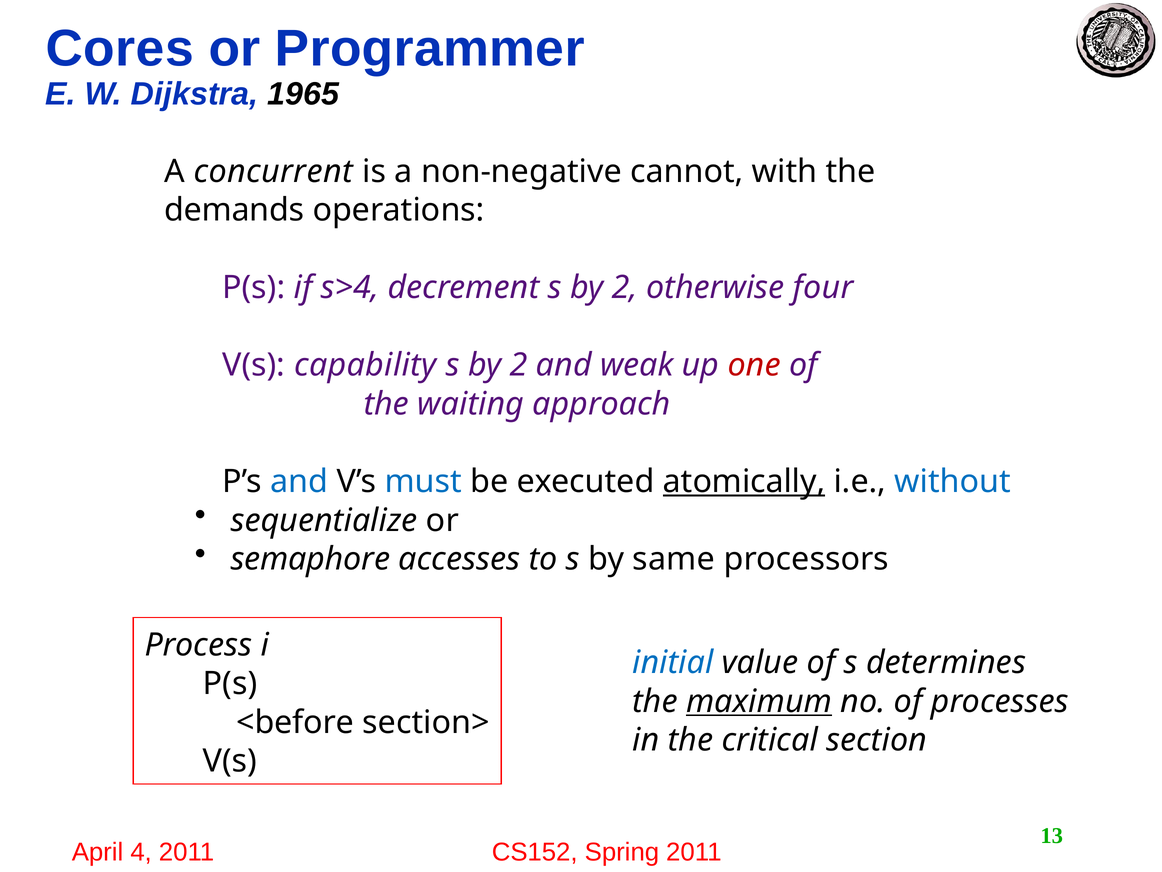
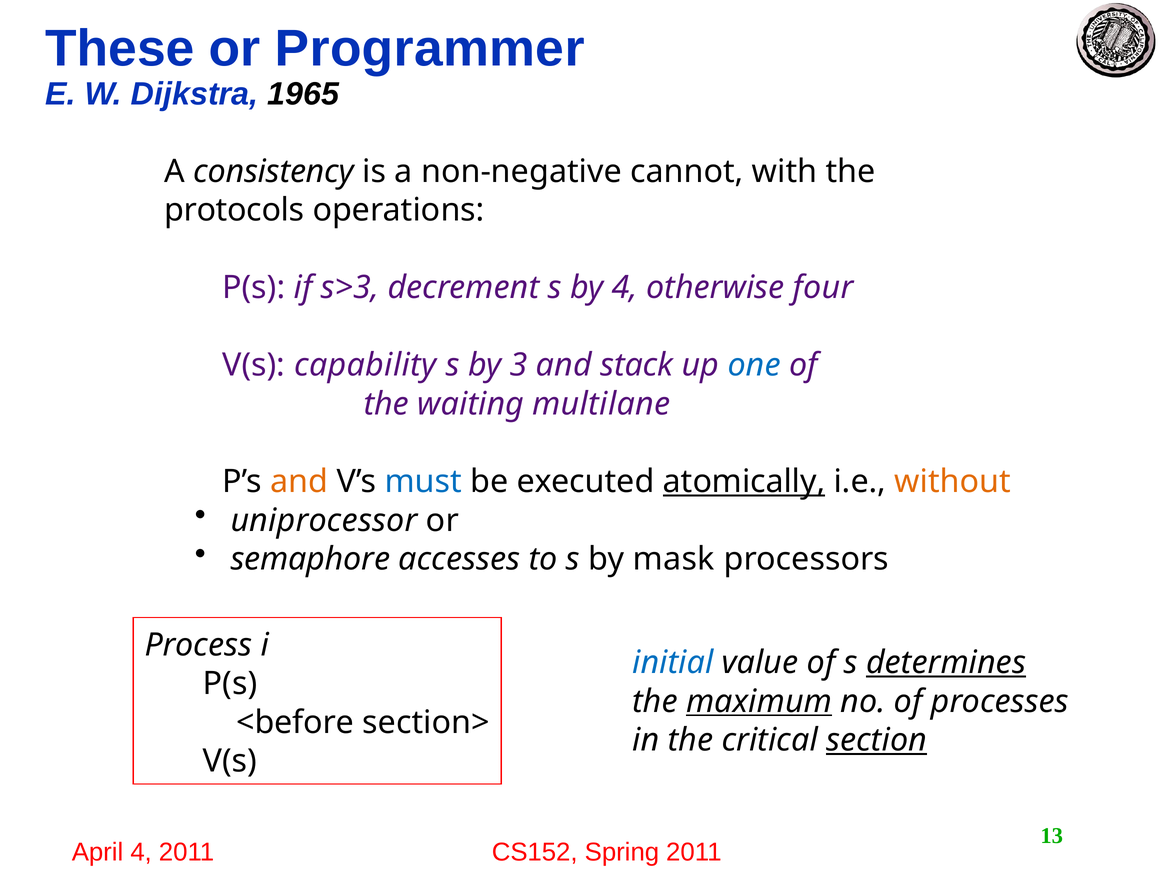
Cores: Cores -> These
concurrent: concurrent -> consistency
demands: demands -> protocols
s>4: s>4 -> s>3
decrement s by 2: 2 -> 4
2 at (519, 365): 2 -> 3
weak: weak -> stack
one colour: red -> blue
approach: approach -> multilane
and at (299, 481) colour: blue -> orange
without colour: blue -> orange
sequentialize: sequentialize -> uniprocessor
same: same -> mask
determines underline: none -> present
section underline: none -> present
